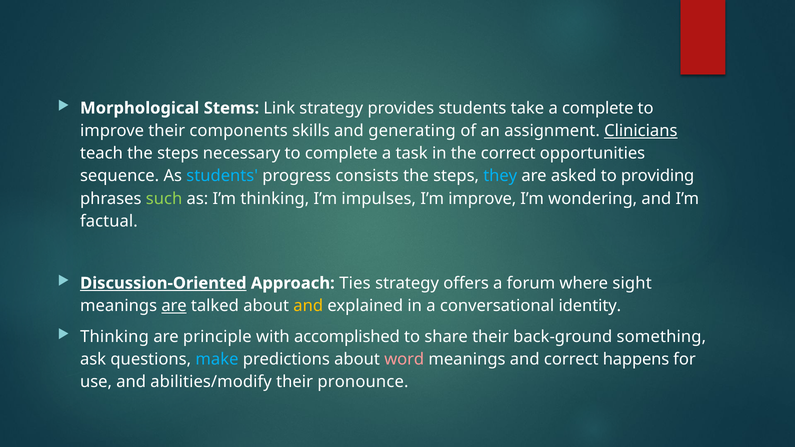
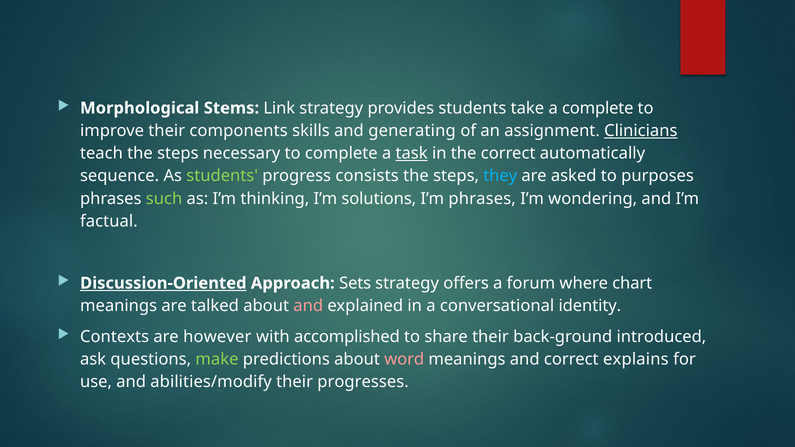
task underline: none -> present
opportunities: opportunities -> automatically
students at (222, 176) colour: light blue -> light green
providing: providing -> purposes
impulses: impulses -> solutions
I’m improve: improve -> phrases
Ties: Ties -> Sets
sight: sight -> chart
are at (174, 306) underline: present -> none
and at (308, 306) colour: yellow -> pink
Thinking at (114, 337): Thinking -> Contexts
principle: principle -> however
something: something -> introduced
make colour: light blue -> light green
happens: happens -> explains
pronounce: pronounce -> progresses
